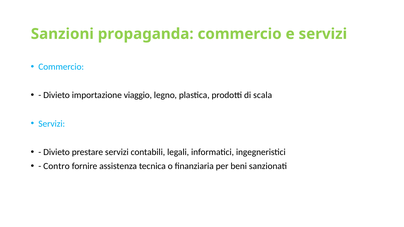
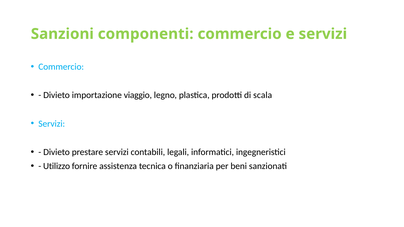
propaganda: propaganda -> componenti
Contro: Contro -> Utilizzo
